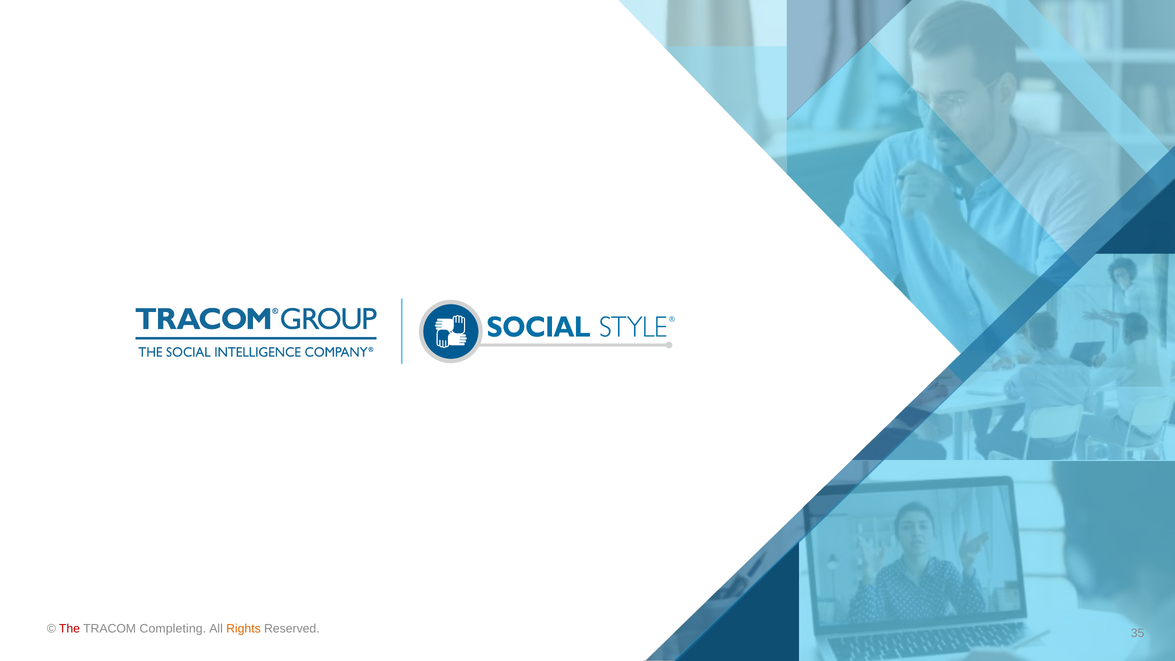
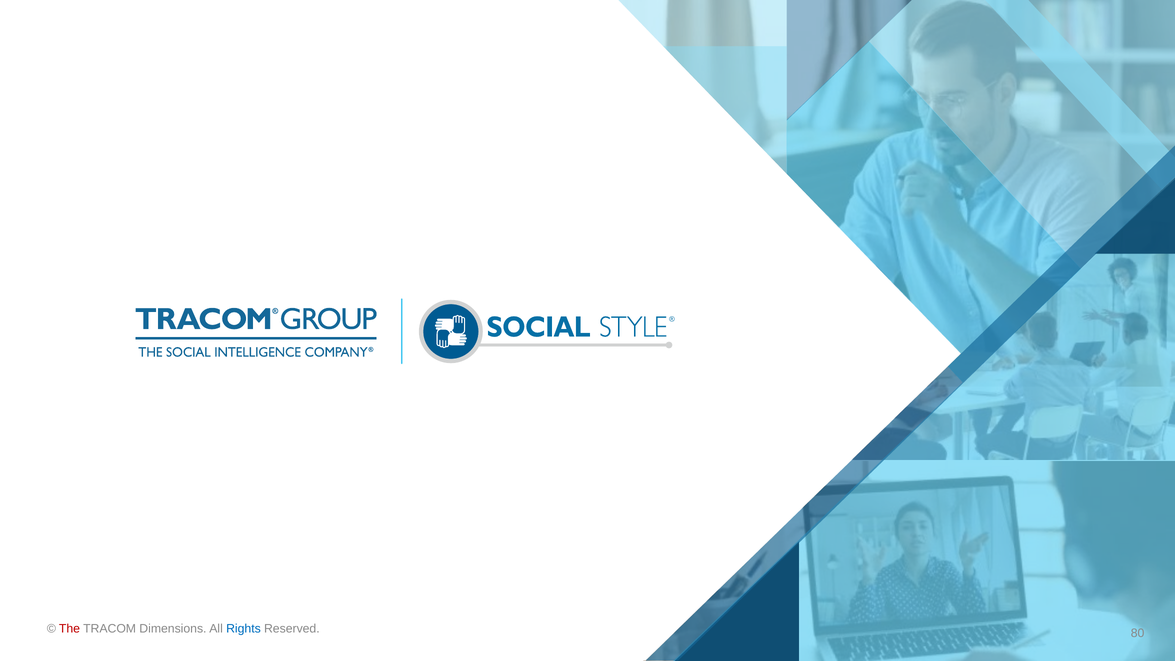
Completing: Completing -> Dimensions
Rights colour: orange -> blue
35: 35 -> 80
